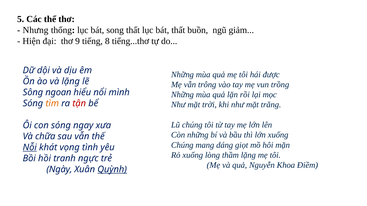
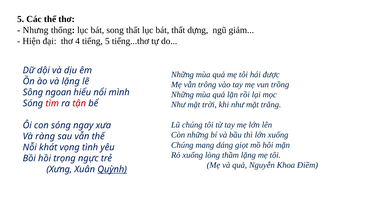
buồn: buồn -> dựng
9: 9 -> 4
tiếng 8: 8 -> 5
tìm colour: orange -> red
chữa: chữa -> ràng
Nỗi underline: present -> none
tranh: tranh -> trọng
Ngày: Ngày -> Xưng
